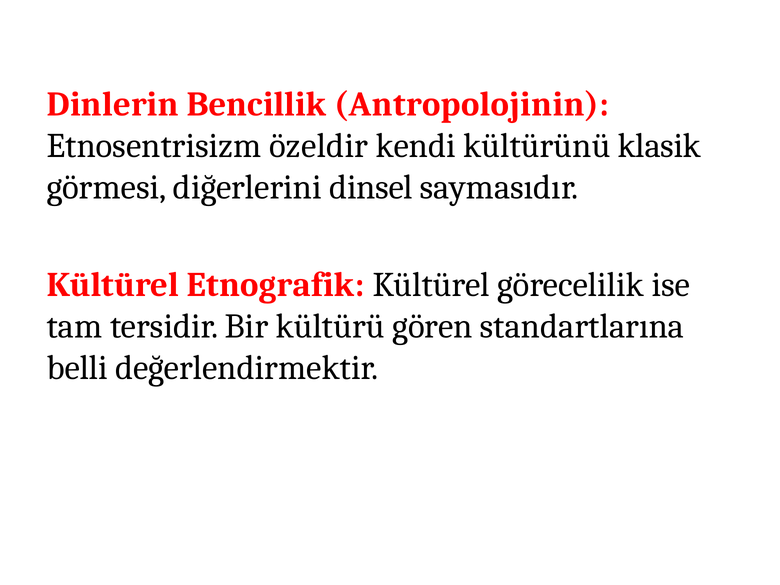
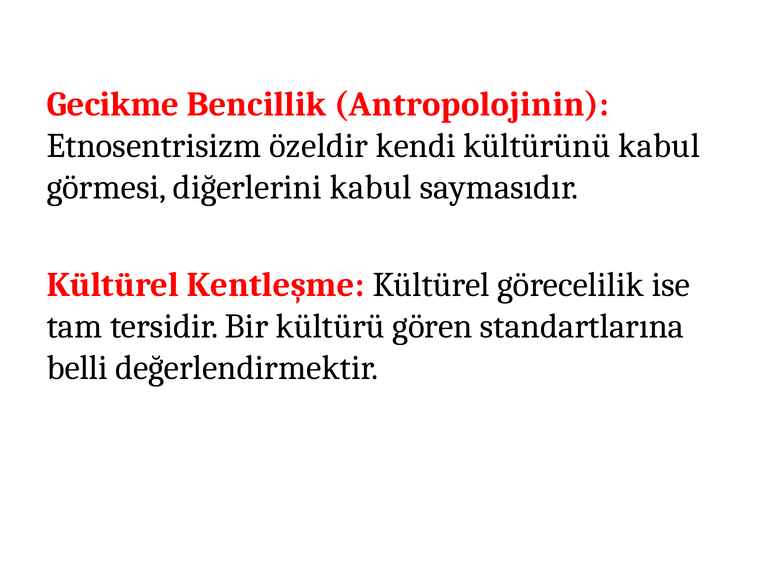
Dinlerin: Dinlerin -> Gecikme
kültürünü klasik: klasik -> kabul
diğerlerini dinsel: dinsel -> kabul
Etnografik: Etnografik -> Kentleşme
